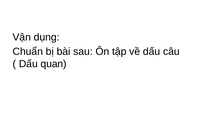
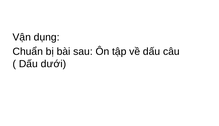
quan: quan -> dưới
